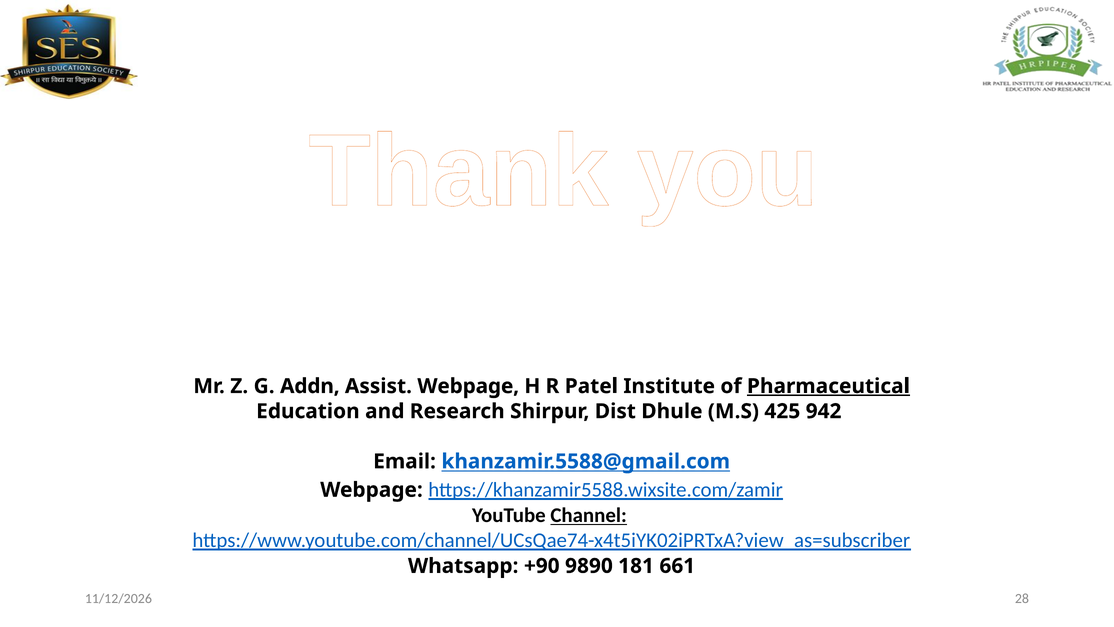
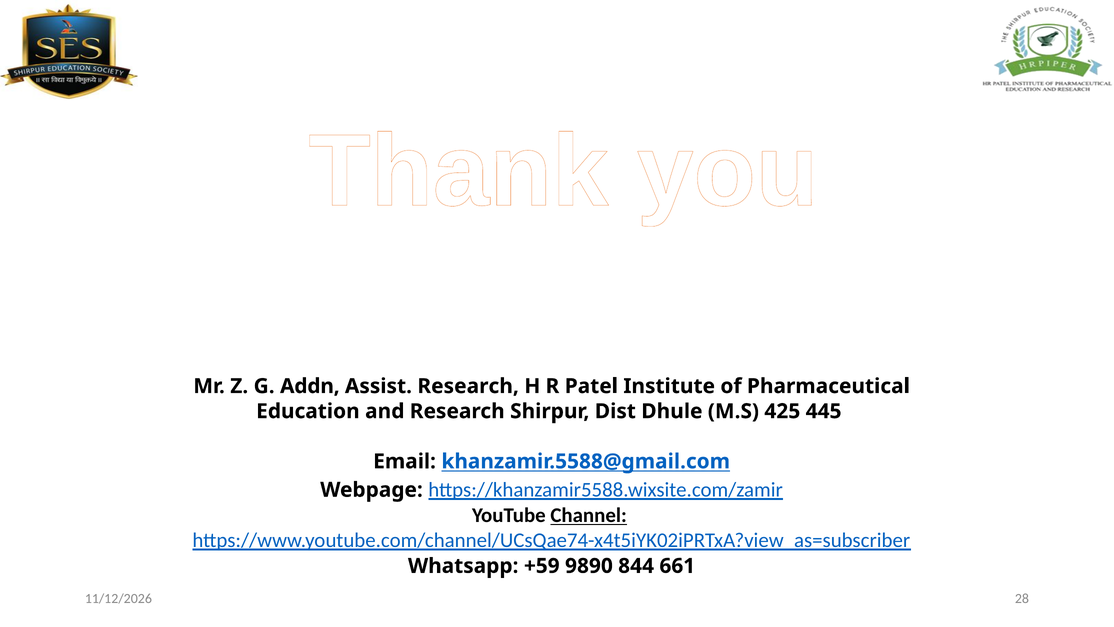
Assist Webpage: Webpage -> Research
Pharmaceutical underline: present -> none
942: 942 -> 445
+90: +90 -> +59
181: 181 -> 844
